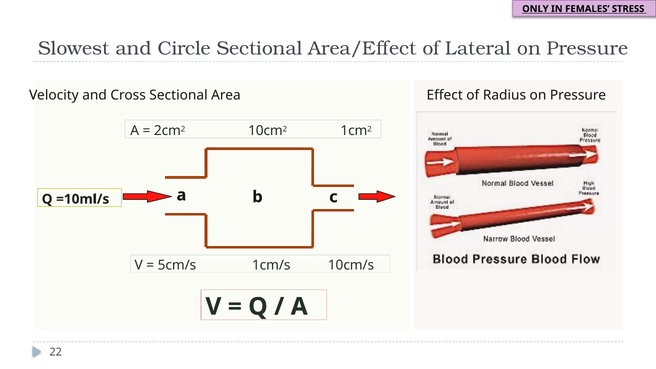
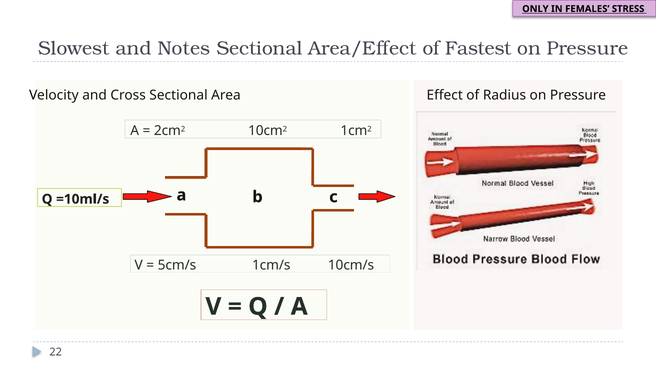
Circle: Circle -> Notes
Lateral: Lateral -> Fastest
